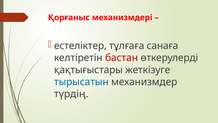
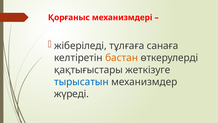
естеліктер: естеліктер -> жіберіледі
бастан colour: red -> orange
түрдің: түрдің -> жүреді
